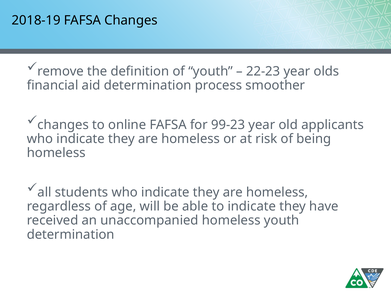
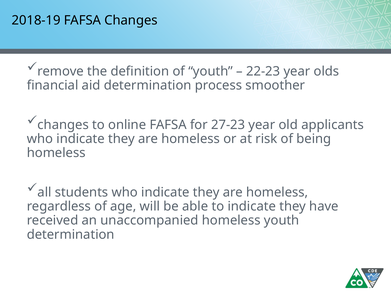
99-23: 99-23 -> 27-23
